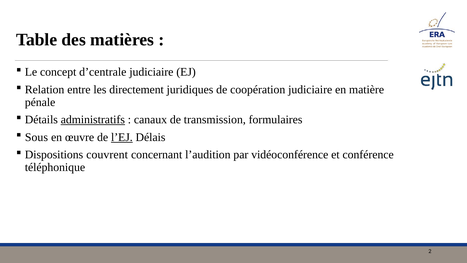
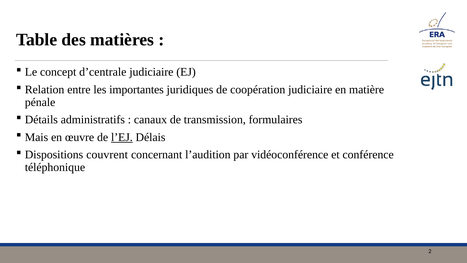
directement: directement -> importantes
administratifs underline: present -> none
Sous: Sous -> Mais
